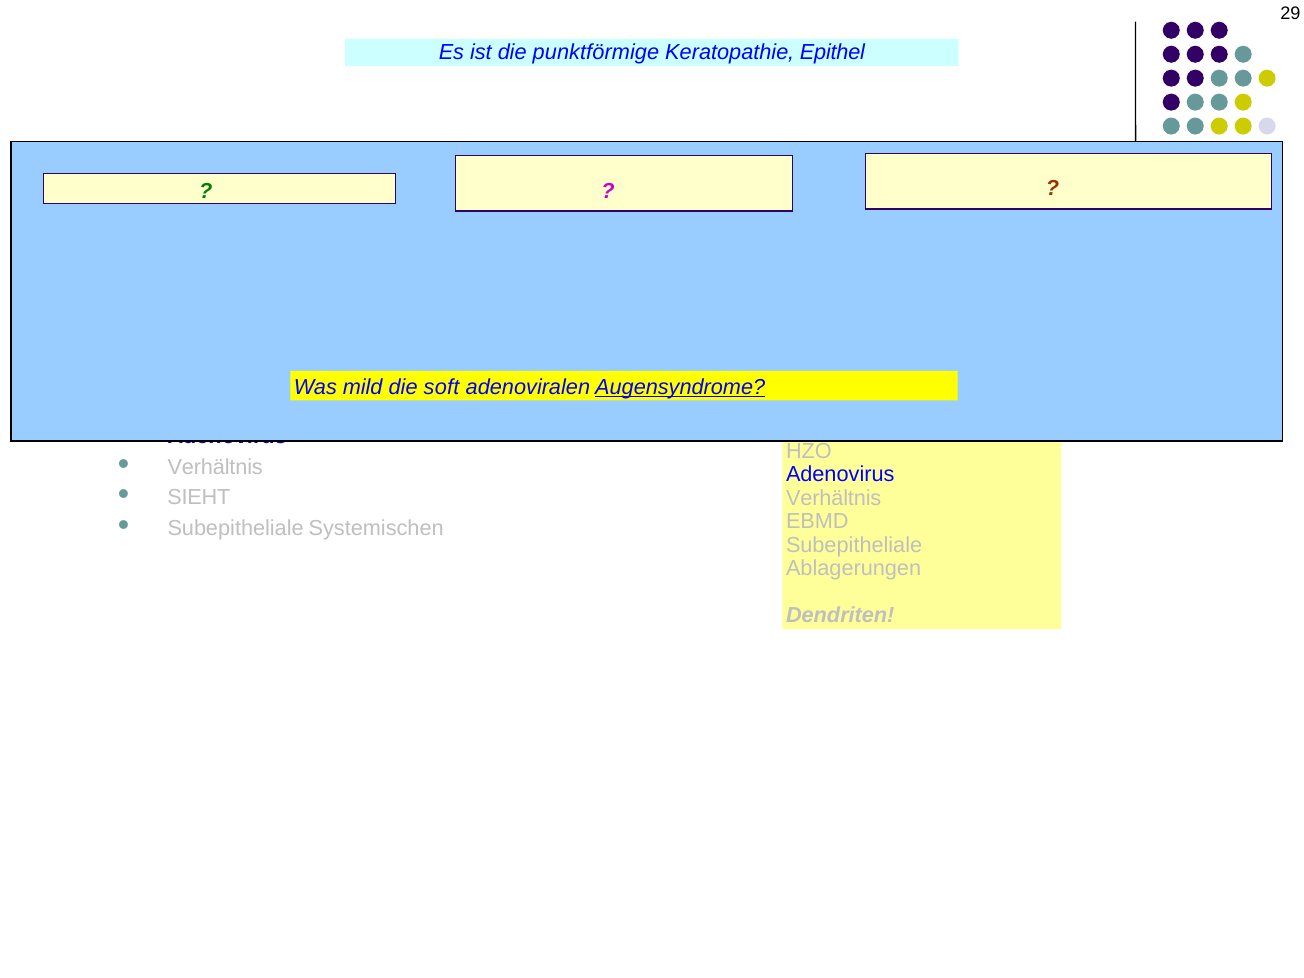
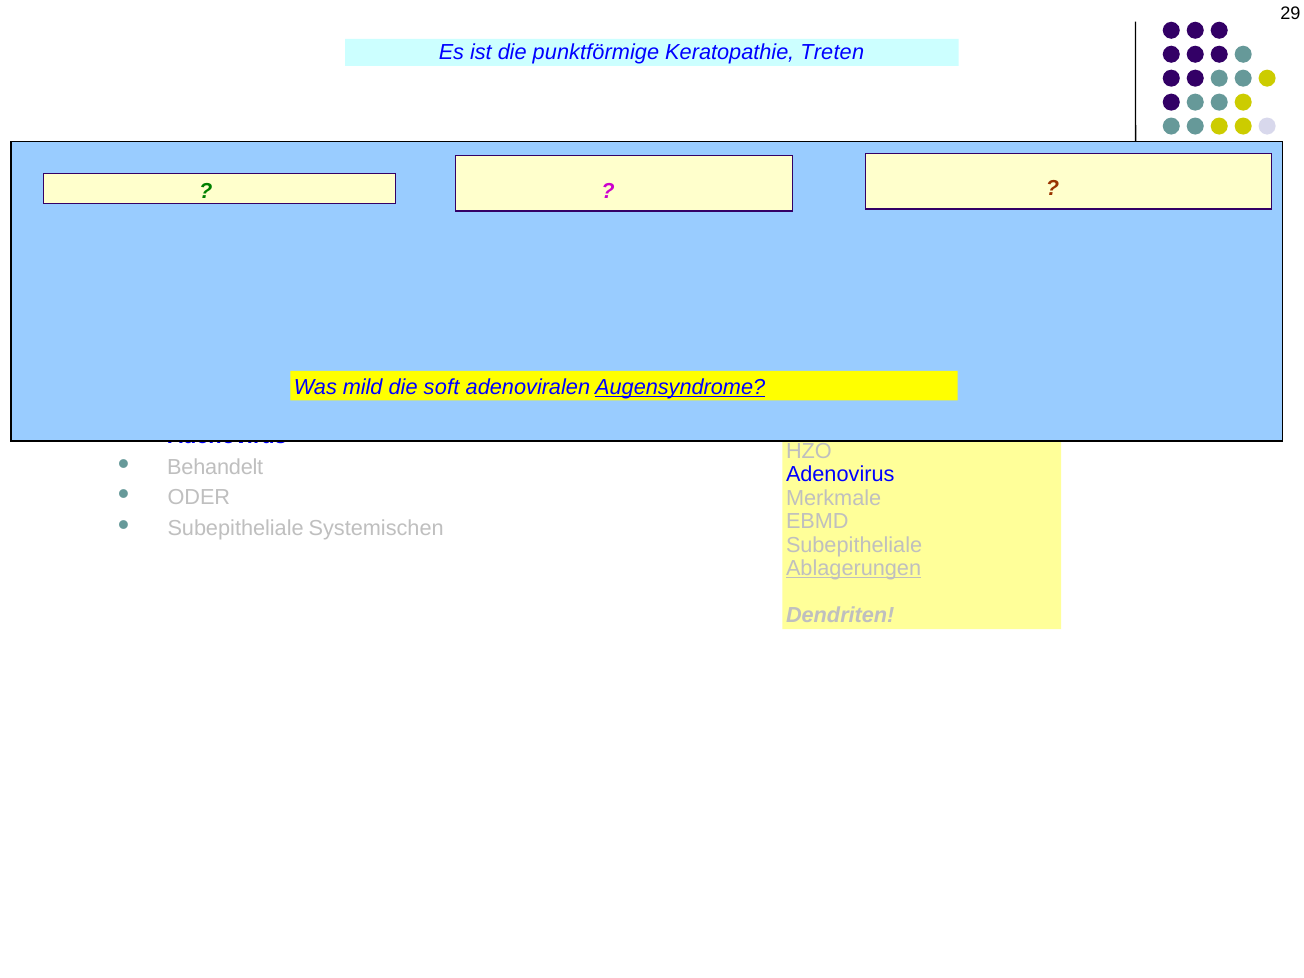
Epithel: Epithel -> Treten
Verhältnis at (215, 467): Verhältnis -> Behandelt
Verhältnis at (834, 498): Verhältnis -> Merkmale
SIEHT: SIEHT -> ODER
Ablagerungen underline: none -> present
